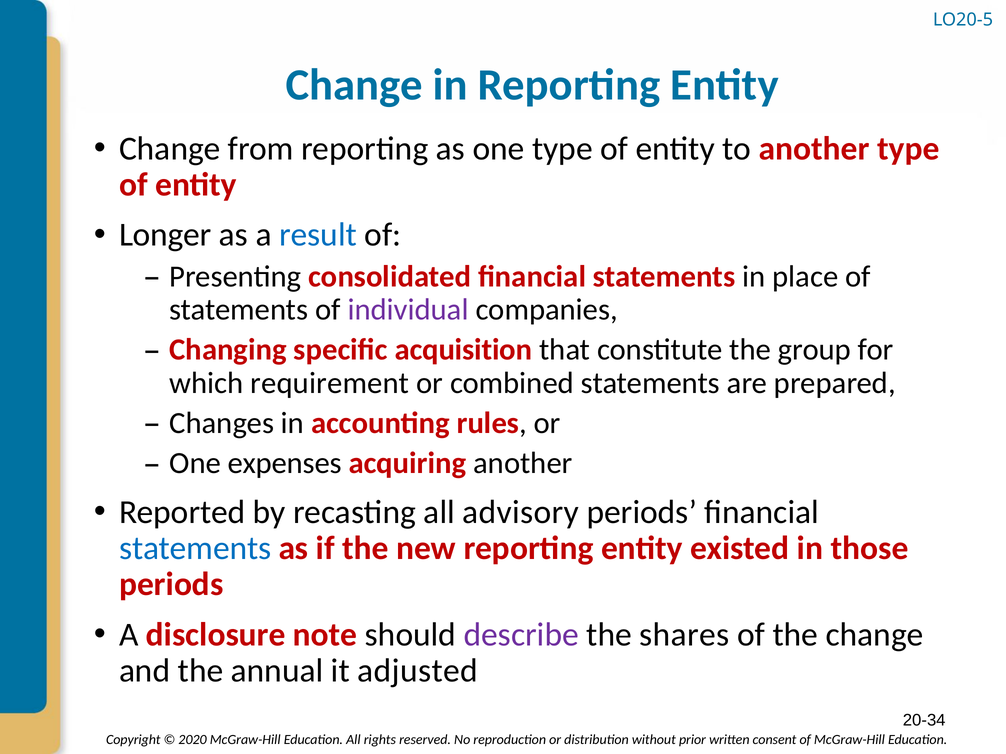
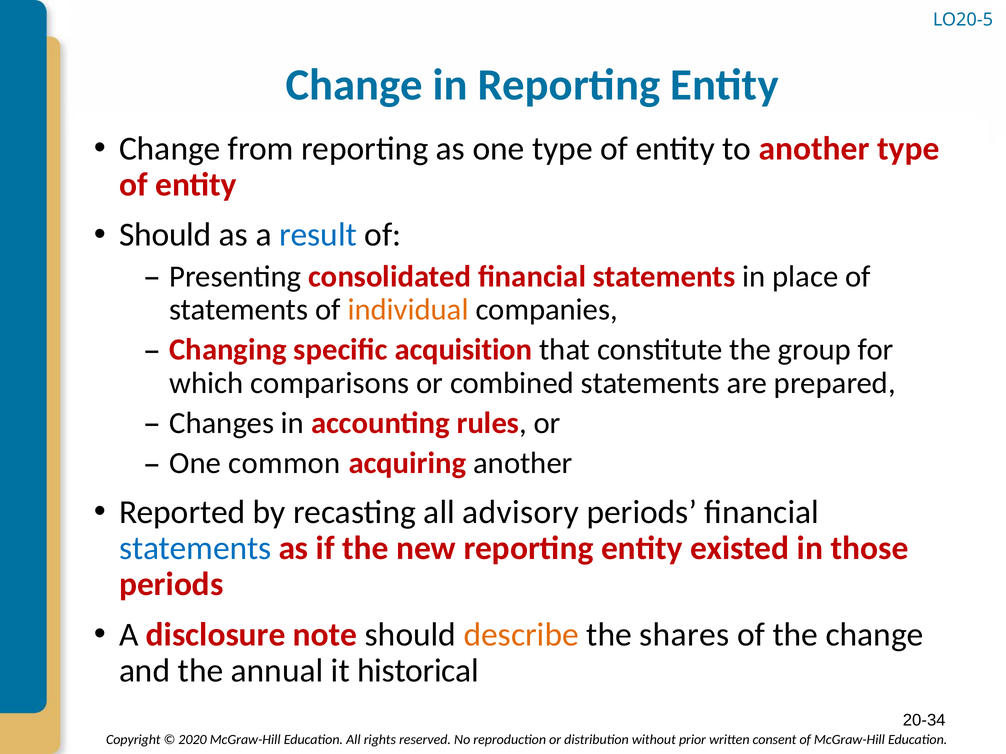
Longer at (165, 235): Longer -> Should
individual colour: purple -> orange
requirement: requirement -> comparisons
expenses: expenses -> common
describe colour: purple -> orange
adjusted: adjusted -> historical
